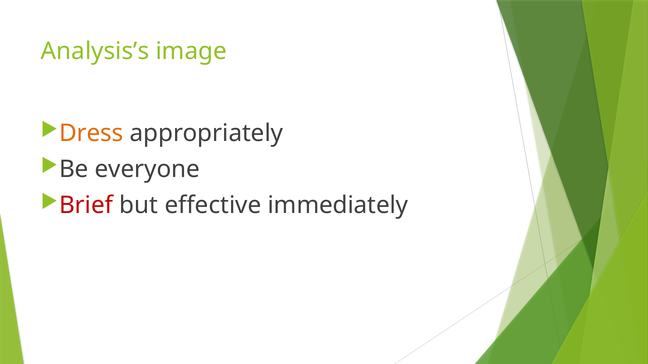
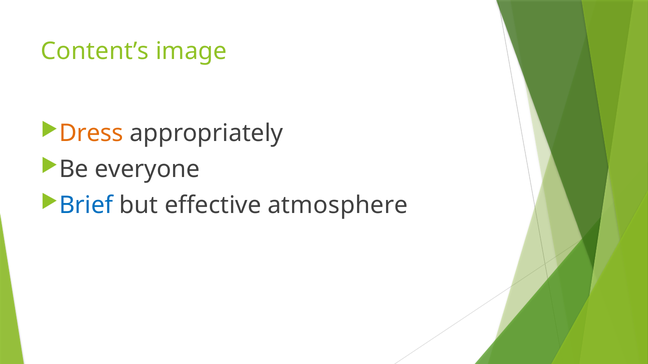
Analysis’s: Analysis’s -> Content’s
Brief colour: red -> blue
immediately: immediately -> atmosphere
